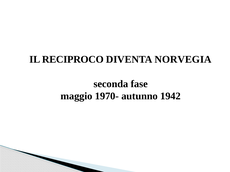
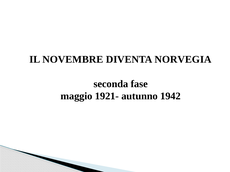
RECIPROCO: RECIPROCO -> NOVEMBRE
1970-: 1970- -> 1921-
